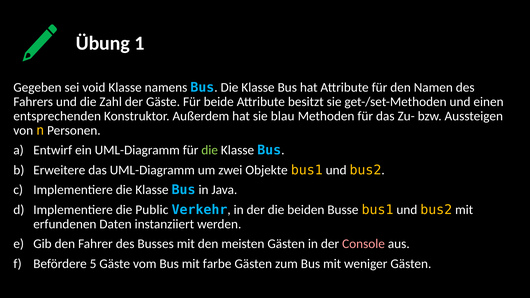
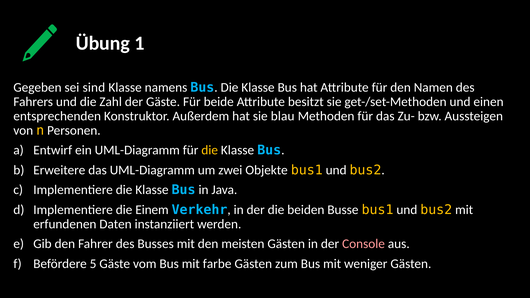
void: void -> sind
die at (210, 150) colour: light green -> yellow
Public: Public -> Einem
